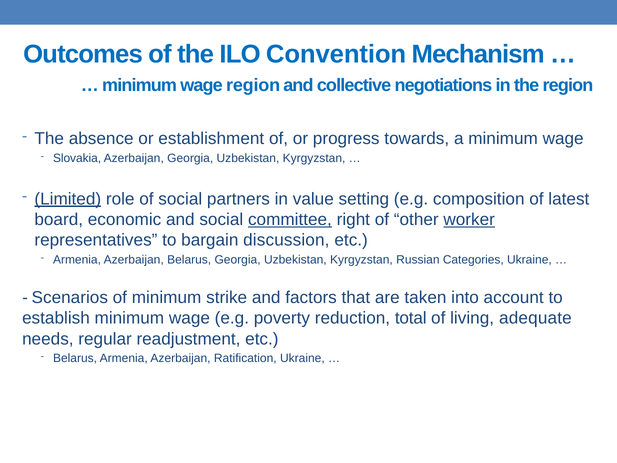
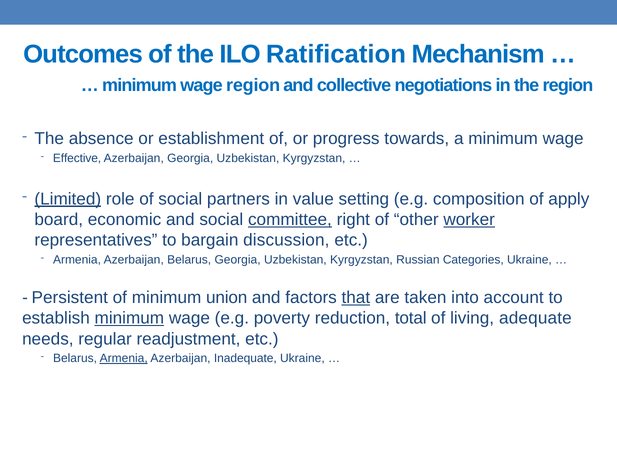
Convention: Convention -> Ratification
Slovakia: Slovakia -> Effective
latest: latest -> apply
Scenarios: Scenarios -> Persistent
strike: strike -> union
that underline: none -> present
minimum at (129, 318) underline: none -> present
Armenia at (124, 358) underline: none -> present
Ratification: Ratification -> Inadequate
